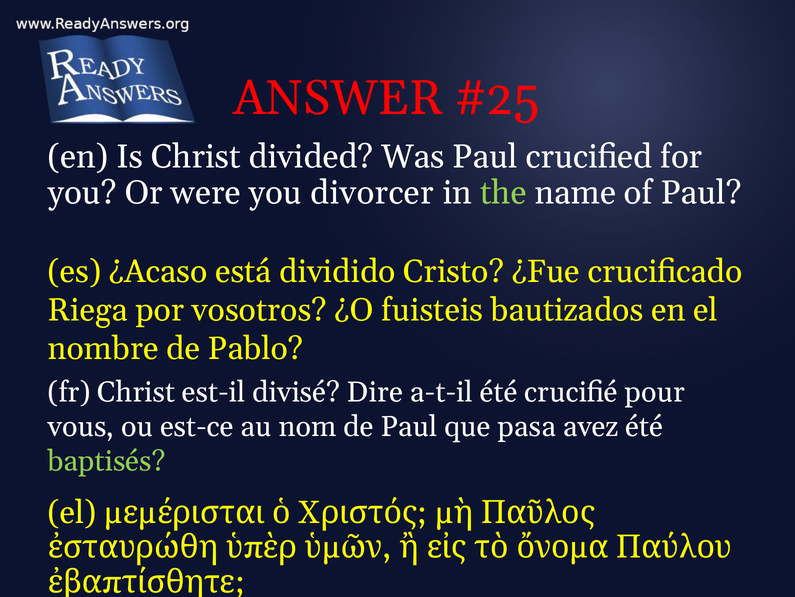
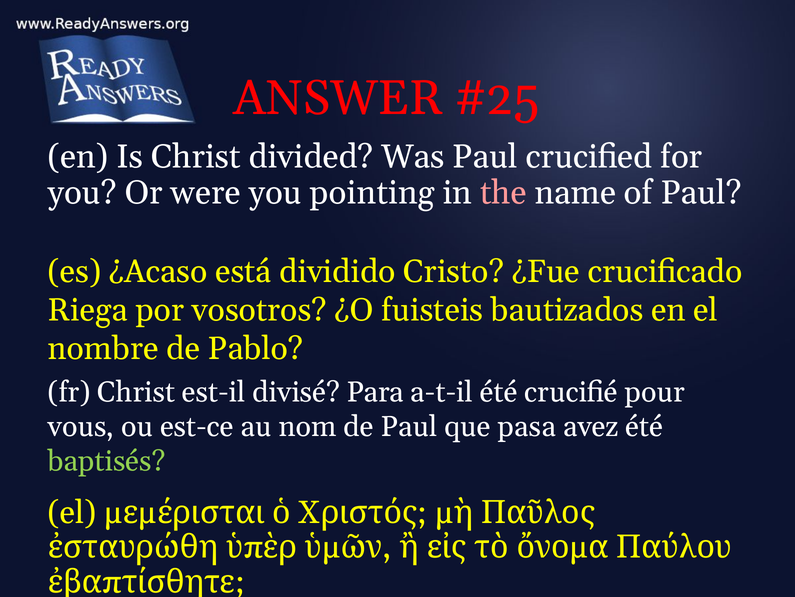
divorcer: divorcer -> pointing
the colour: light green -> pink
Dire: Dire -> Para
